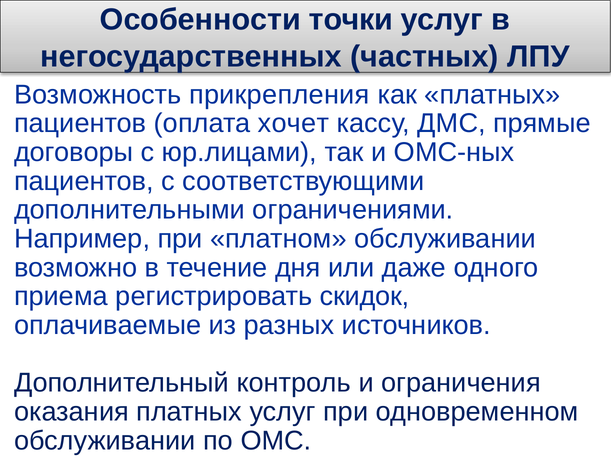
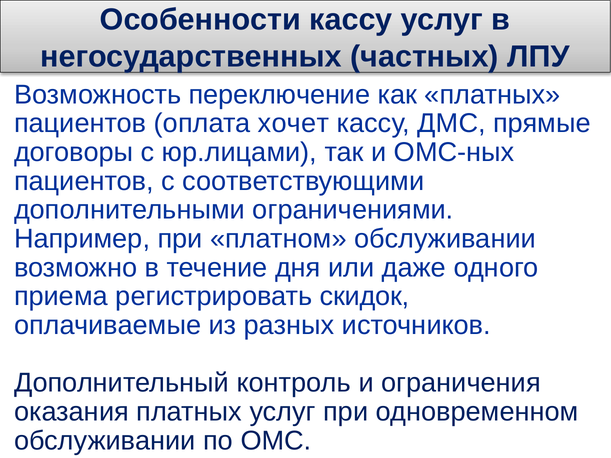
Особенности точки: точки -> кассу
прикрепления: прикрепления -> переключение
